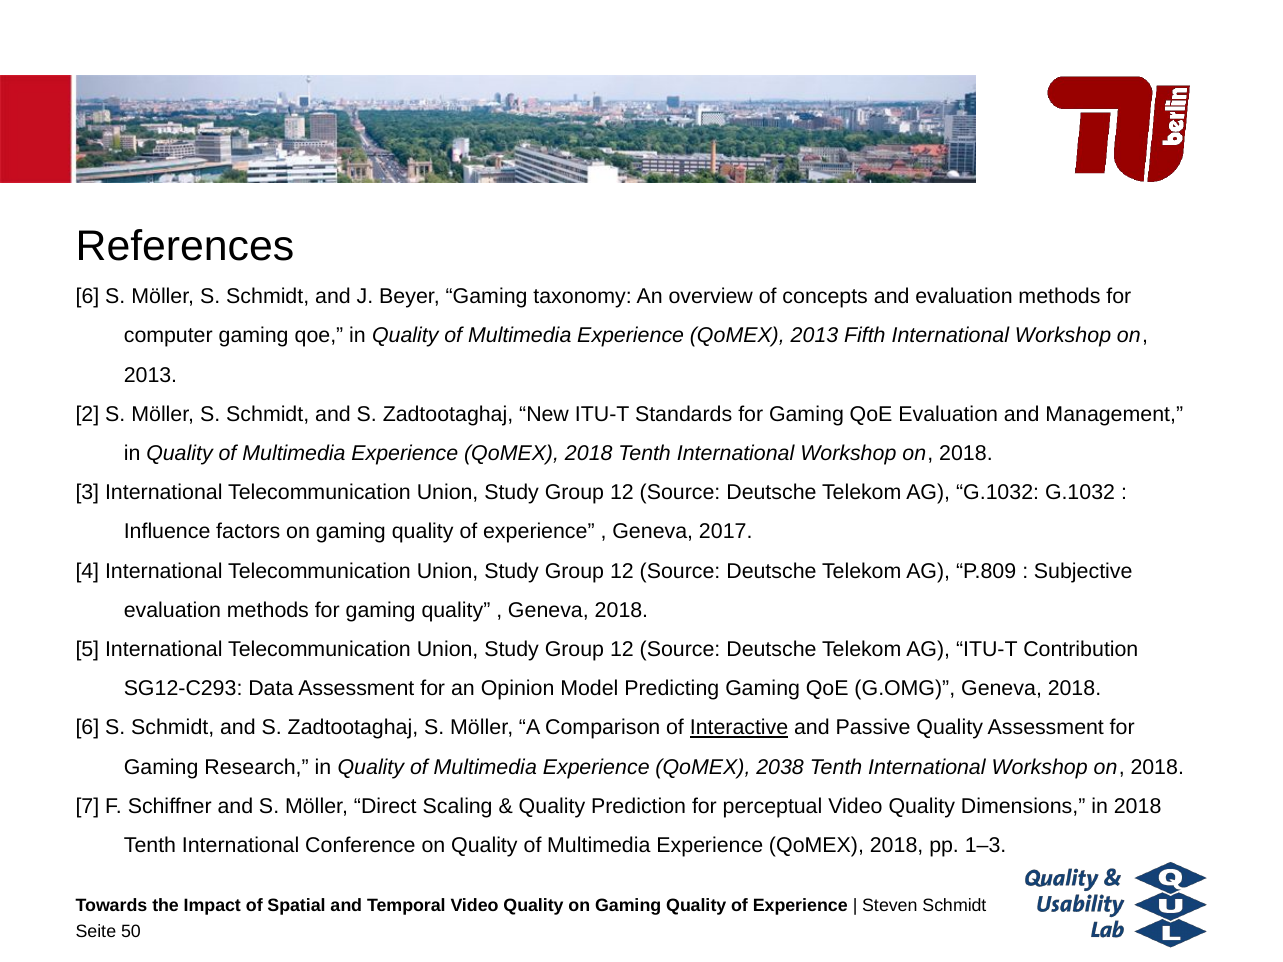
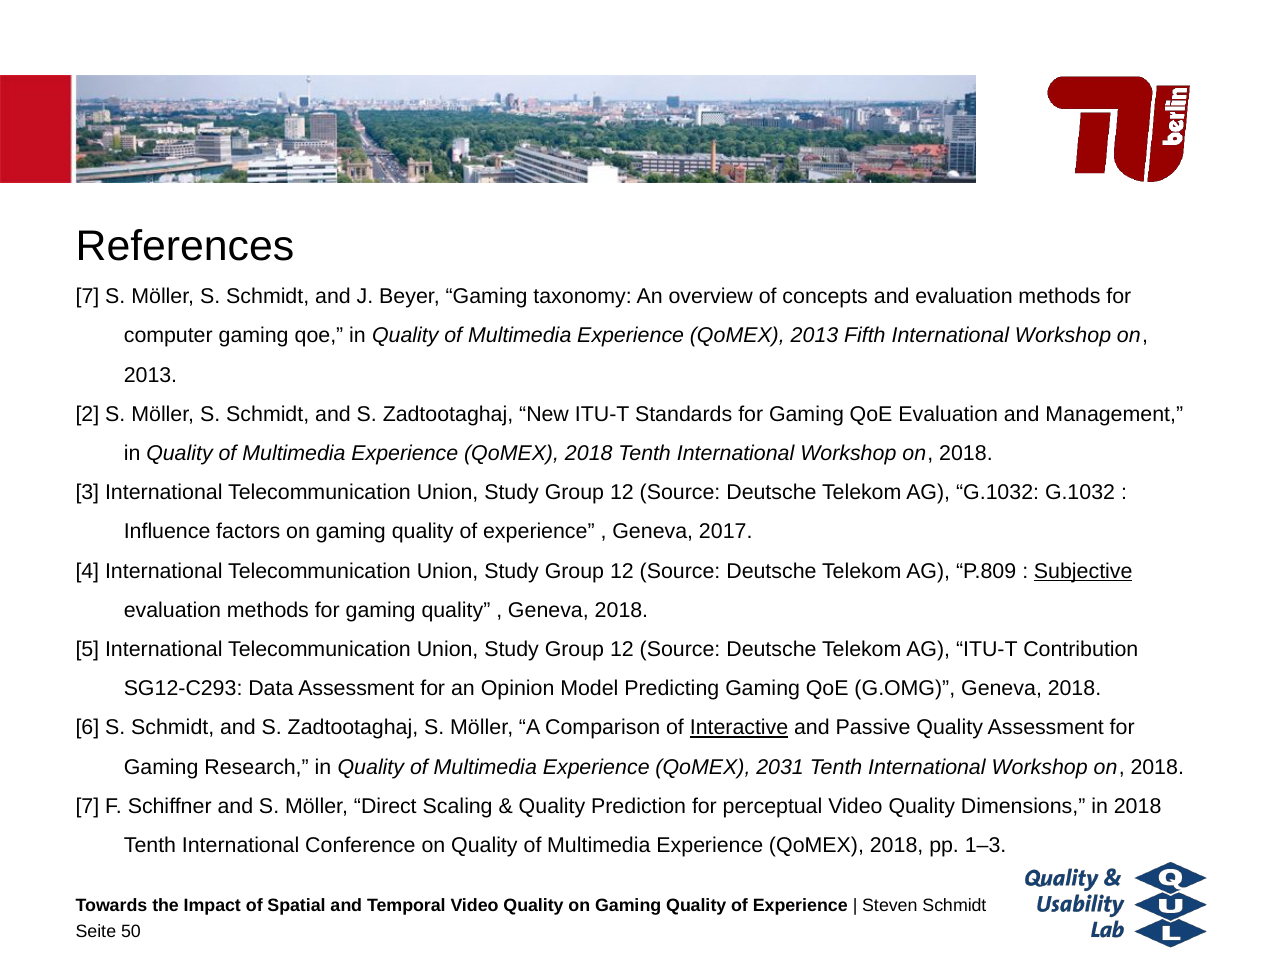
6 at (88, 297): 6 -> 7
Subjective underline: none -> present
2038: 2038 -> 2031
